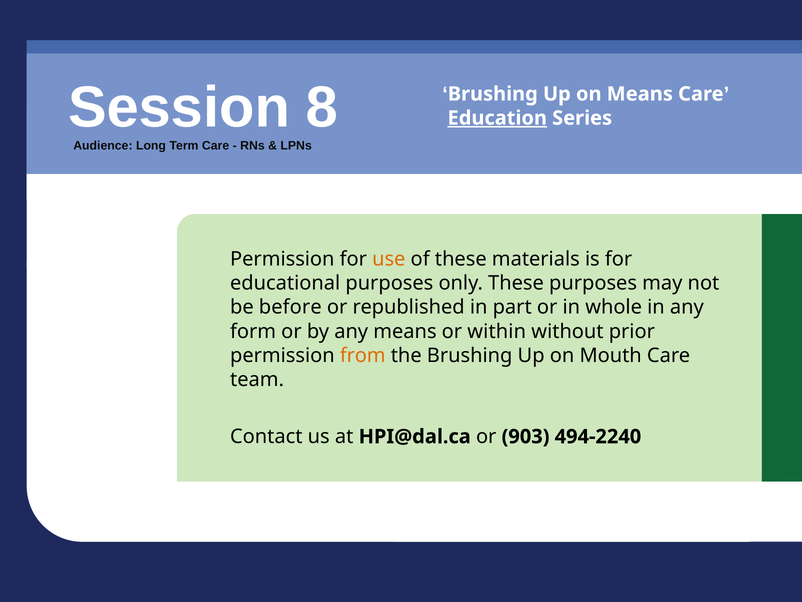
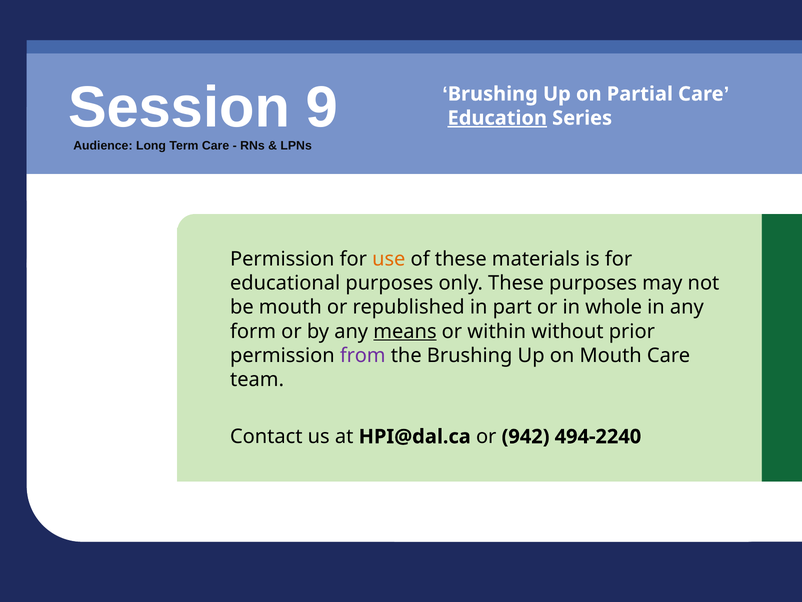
8: 8 -> 9
on Means: Means -> Partial
be before: before -> mouth
means at (405, 331) underline: none -> present
from colour: orange -> purple
903: 903 -> 942
